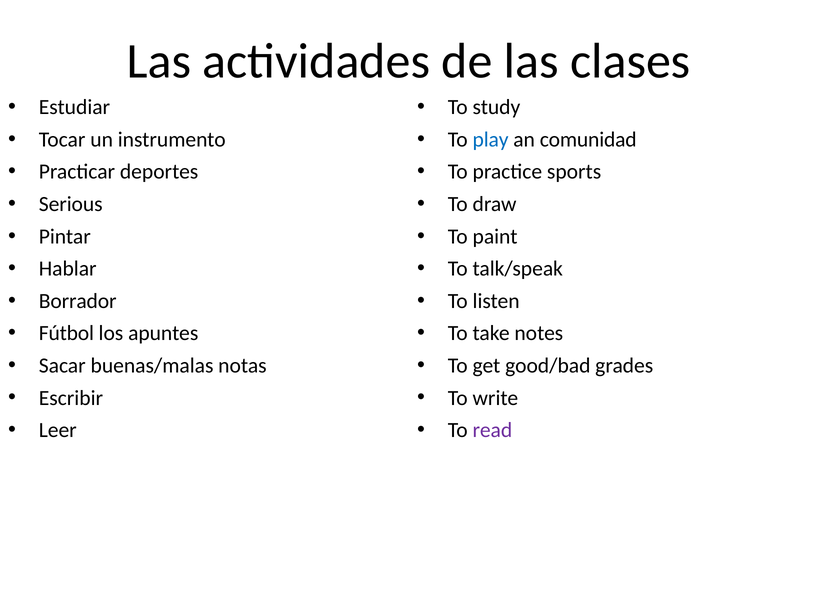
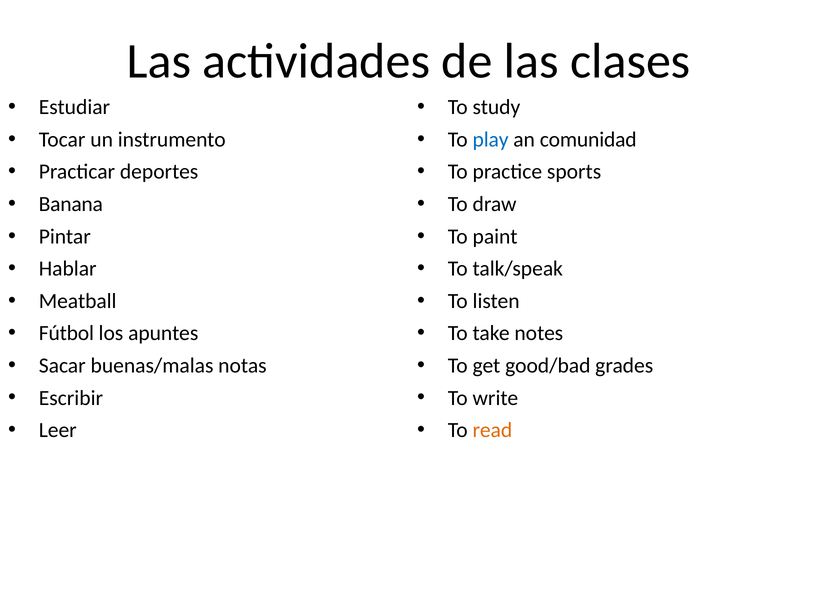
Serious: Serious -> Banana
Borrador: Borrador -> Meatball
read colour: purple -> orange
